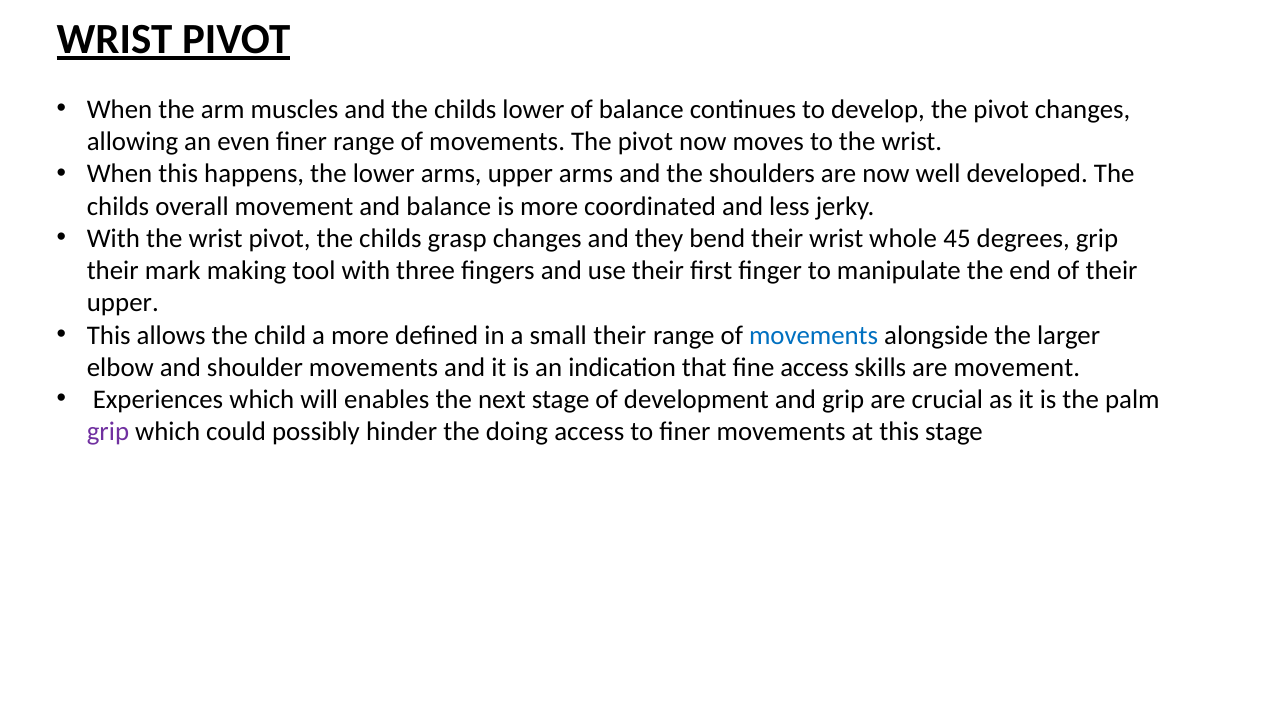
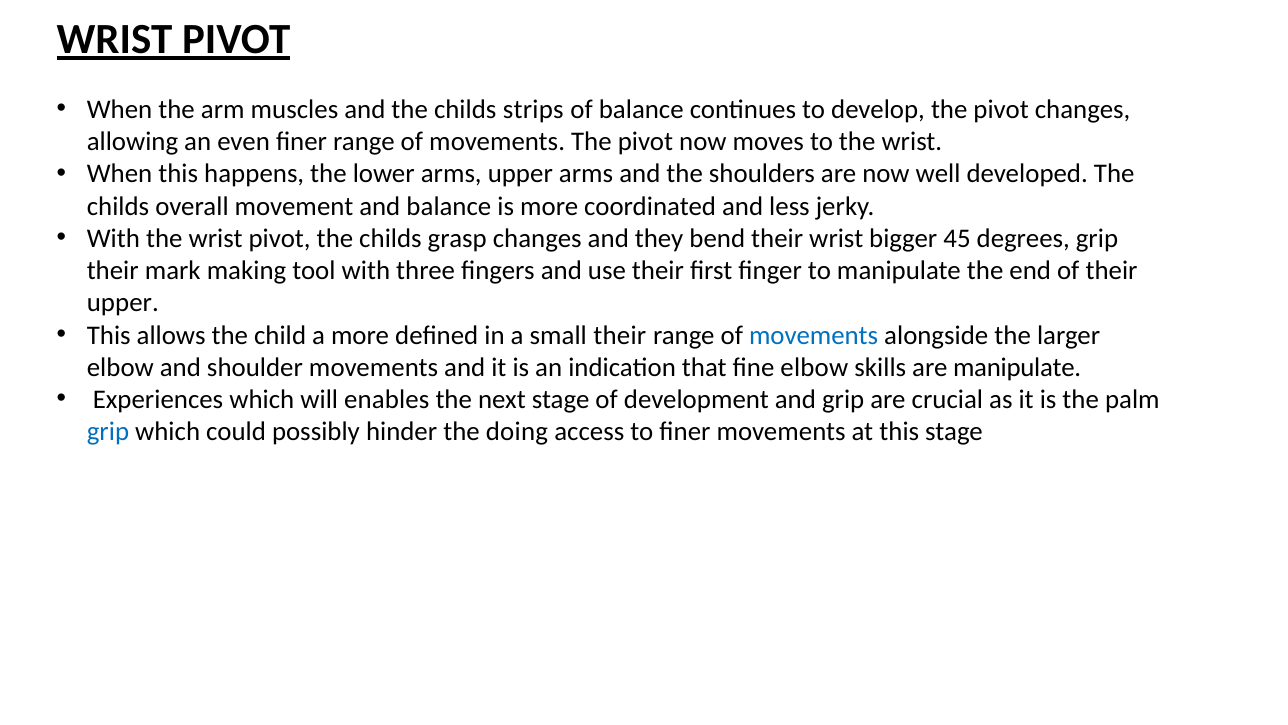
childs lower: lower -> strips
whole: whole -> bigger
fine access: access -> elbow
are movement: movement -> manipulate
grip at (108, 432) colour: purple -> blue
